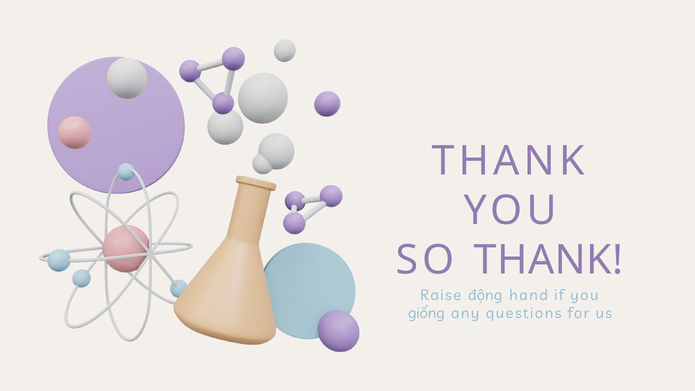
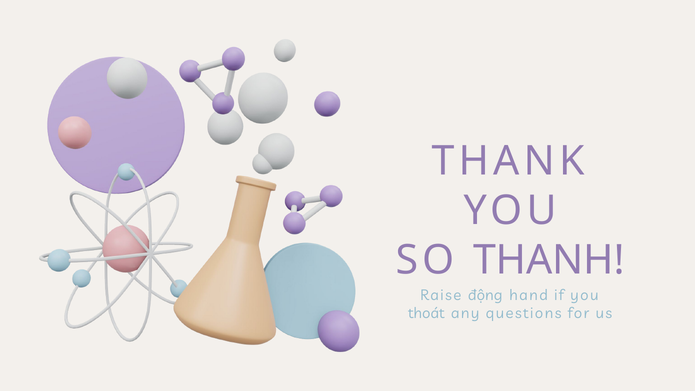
SO THANK: THANK -> THANH
giống: giống -> thoát
